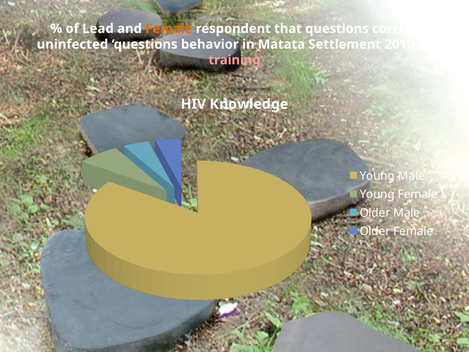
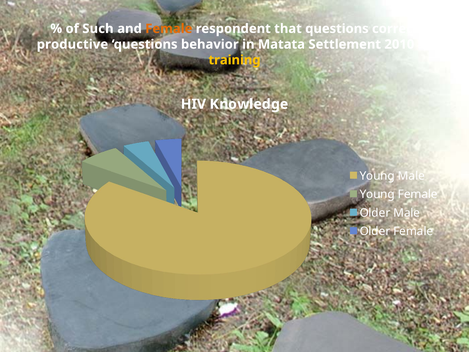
Lead: Lead -> Such
uninfected: uninfected -> productive
training colour: pink -> yellow
